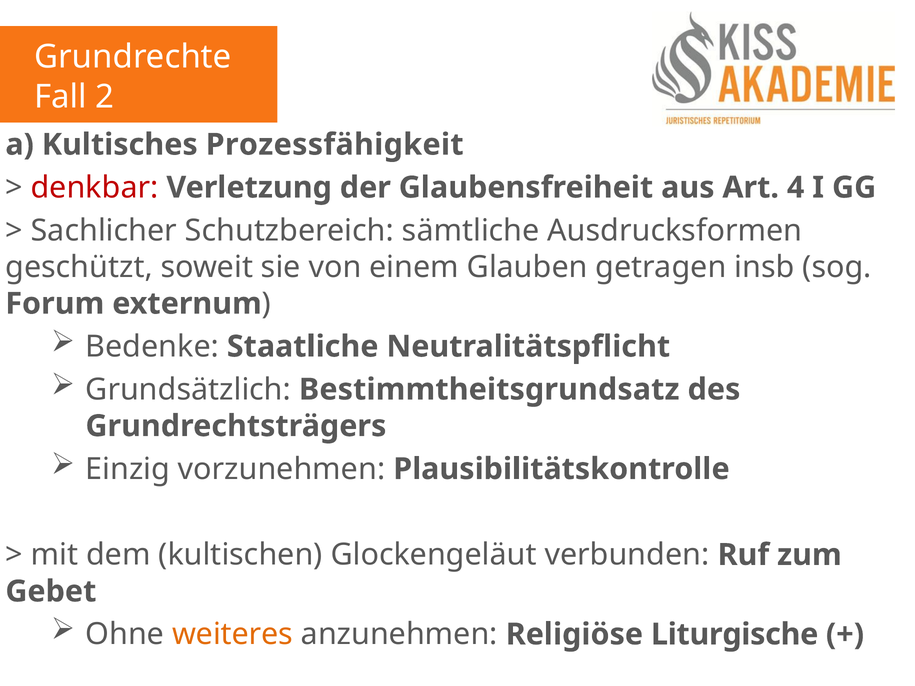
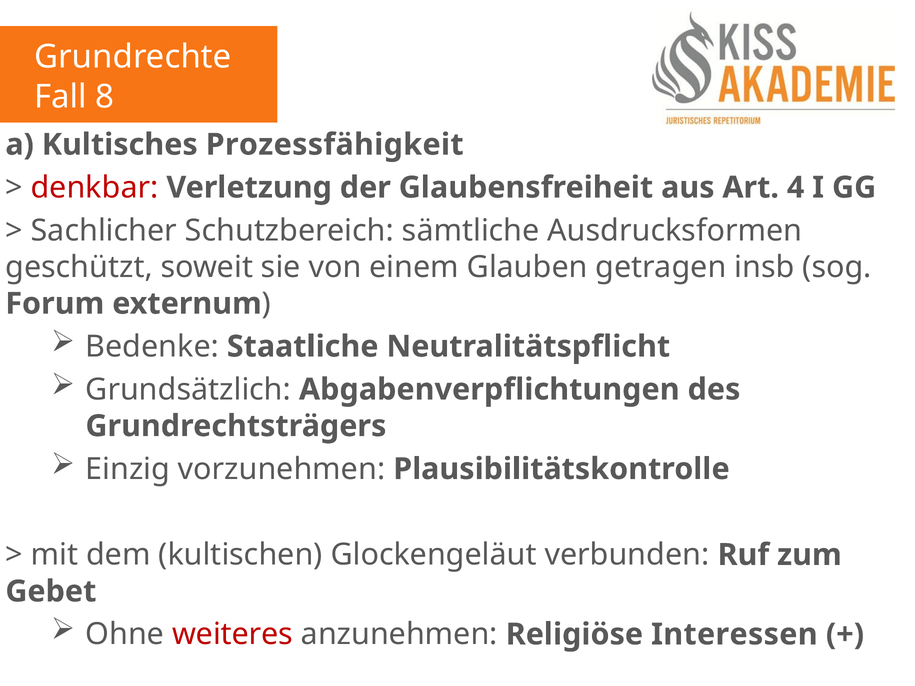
2: 2 -> 8
Bestimmtheitsgrundsatz: Bestimmtheitsgrundsatz -> Abgabenverpflichtungen
weiteres colour: orange -> red
Liturgische: Liturgische -> Interessen
